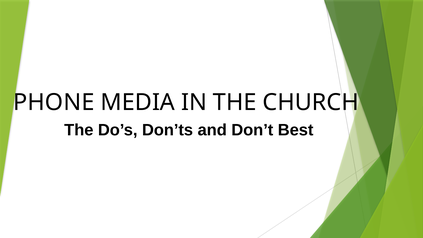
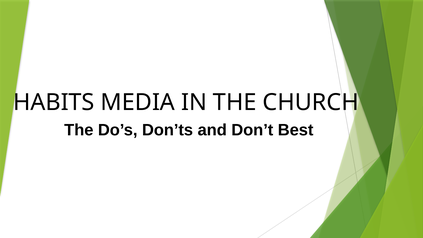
PHONE: PHONE -> HABITS
